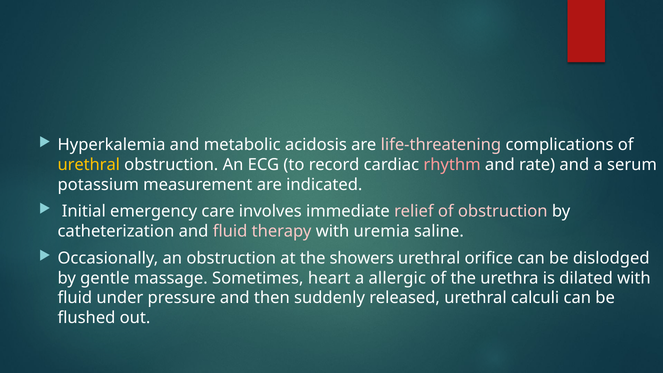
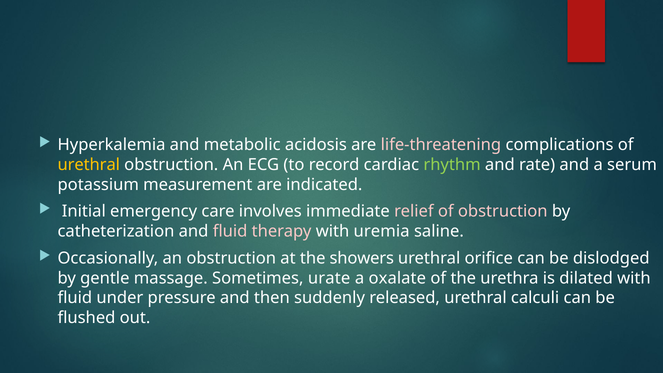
rhythm colour: pink -> light green
heart: heart -> urate
allergic: allergic -> oxalate
